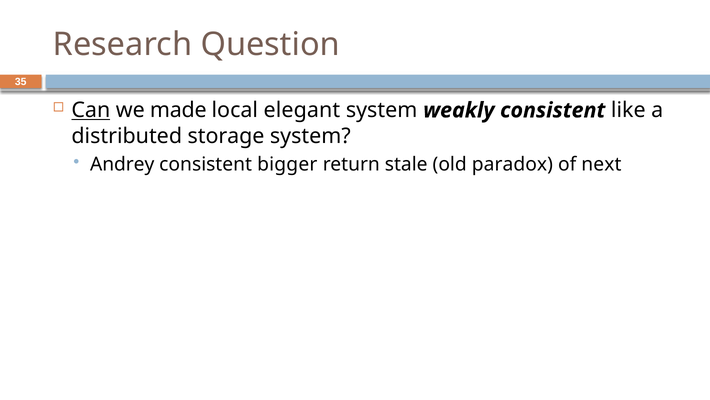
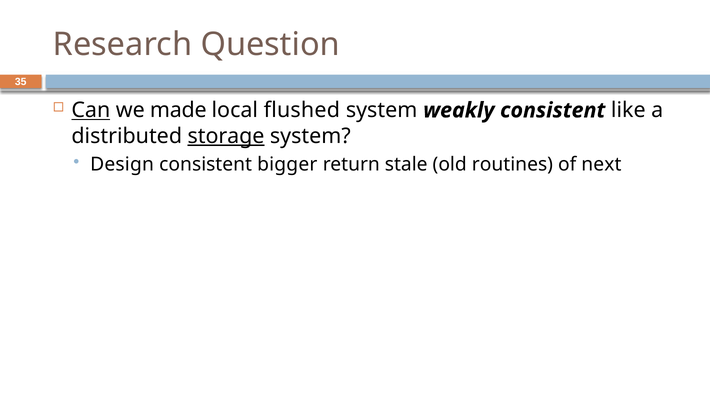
elegant: elegant -> flushed
storage underline: none -> present
Andrey: Andrey -> Design
paradox: paradox -> routines
